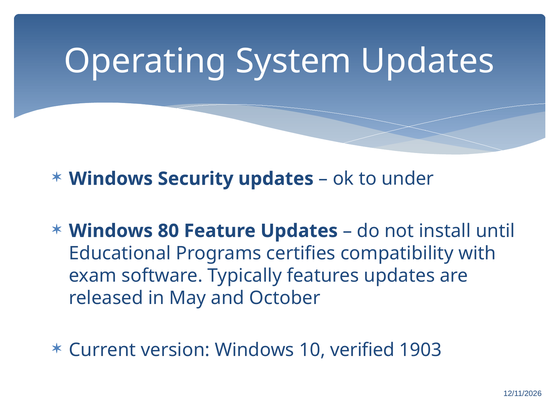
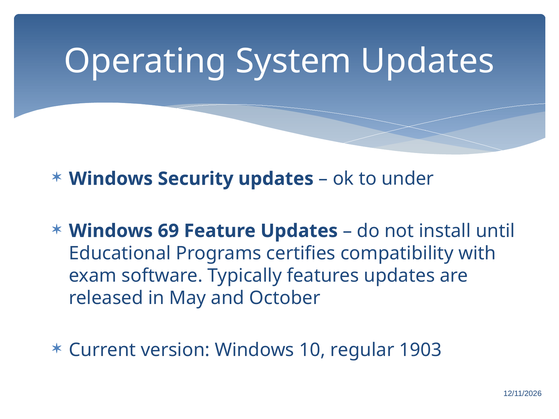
80: 80 -> 69
verified: verified -> regular
